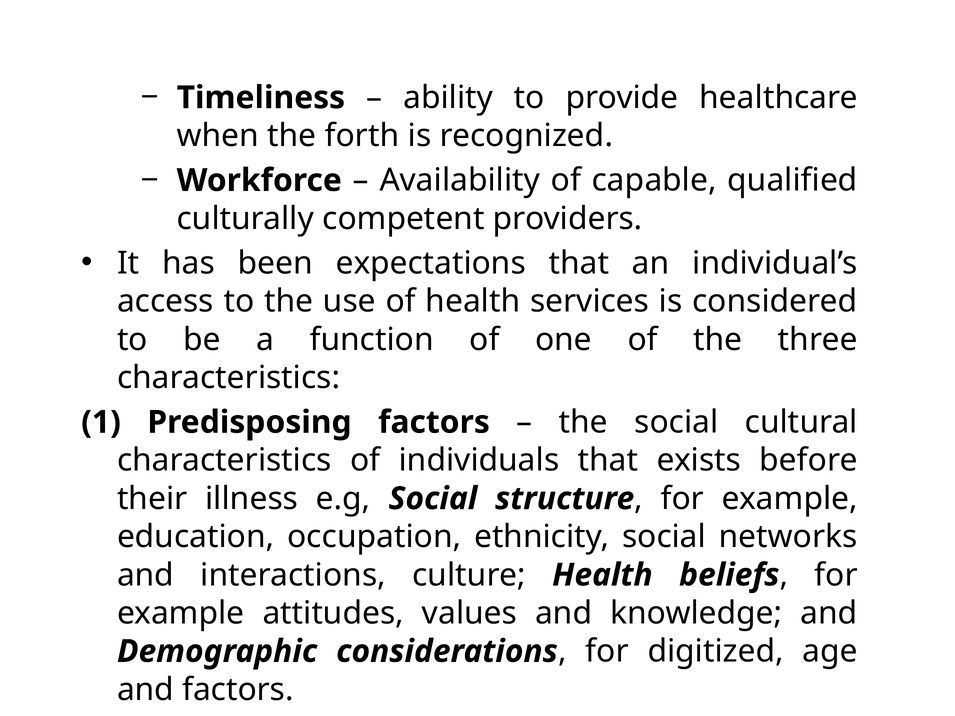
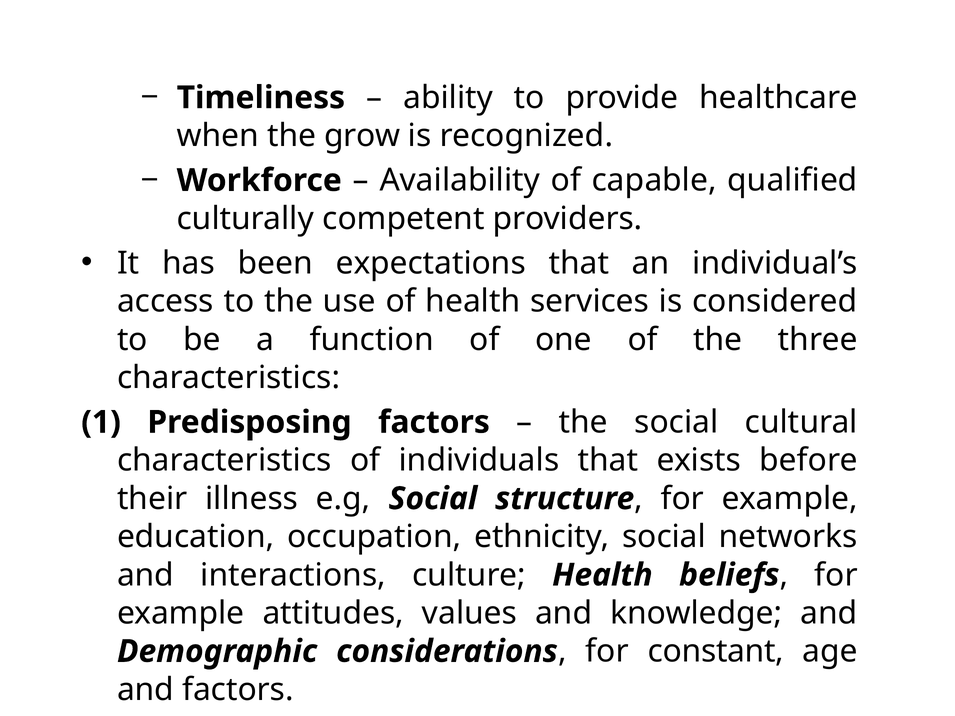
forth: forth -> grow
digitized: digitized -> constant
